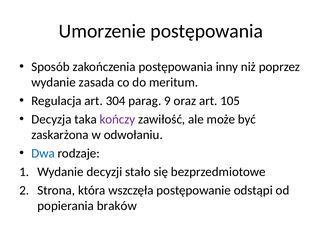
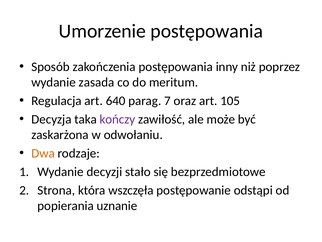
304: 304 -> 640
9: 9 -> 7
Dwa colour: blue -> orange
braków: braków -> uznanie
